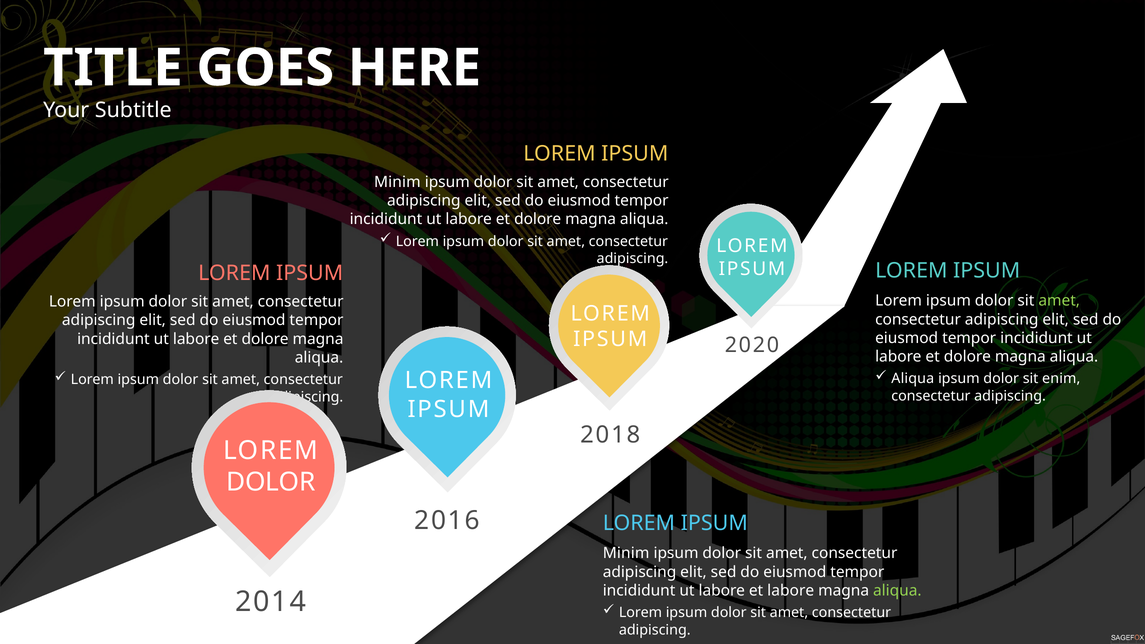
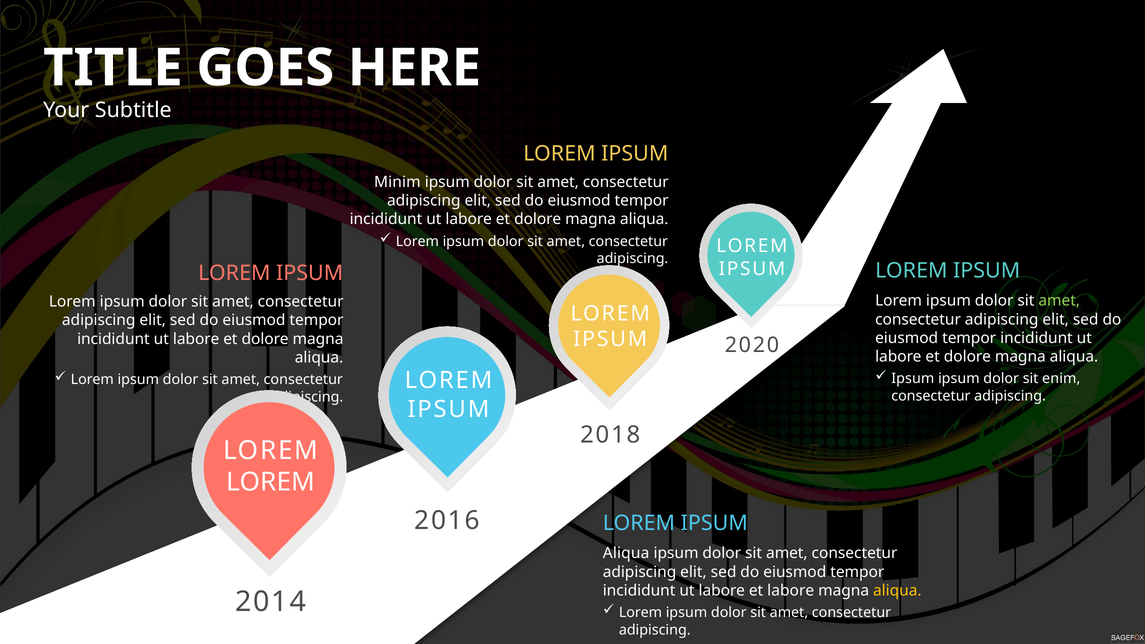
Aliqua at (913, 379): Aliqua -> Ipsum
DOLOR at (271, 482): DOLOR -> LOREM
Minim at (626, 553): Minim -> Aliqua
aliqua at (897, 591) colour: light green -> yellow
